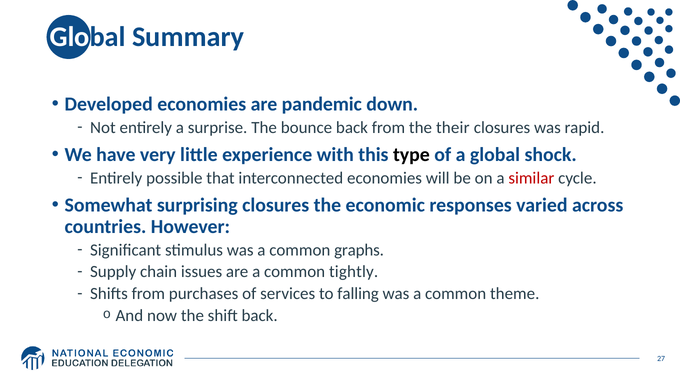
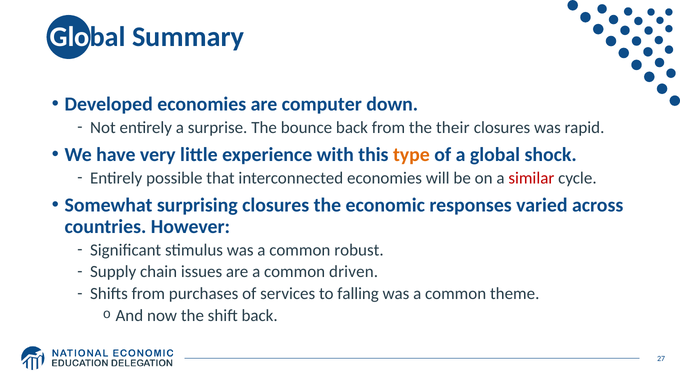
pandemic: pandemic -> computer
type colour: black -> orange
graphs: graphs -> robust
tightly: tightly -> driven
